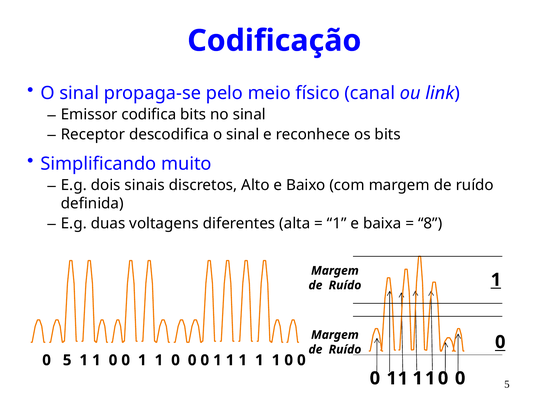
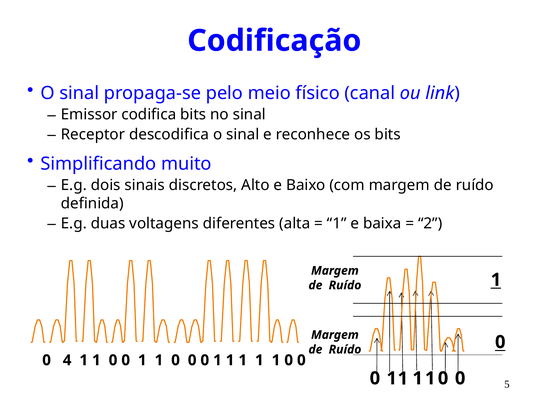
8: 8 -> 2
0 5: 5 -> 4
